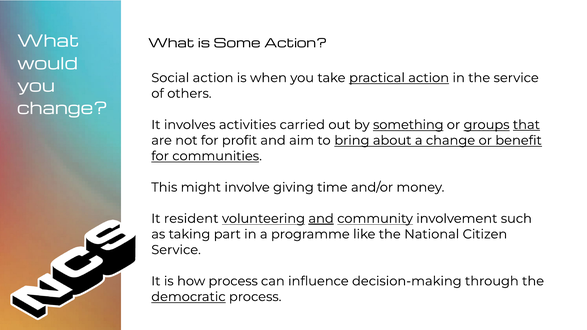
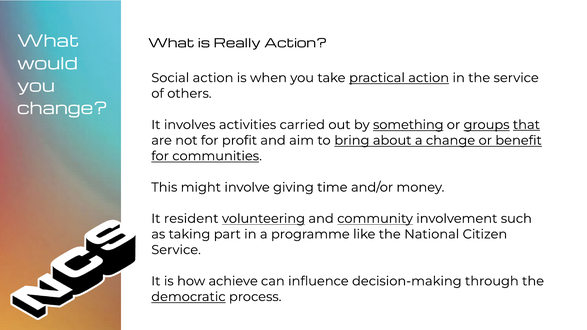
Some: Some -> Really
and at (321, 219) underline: present -> none
how process: process -> achieve
